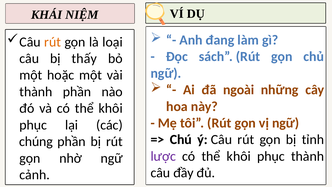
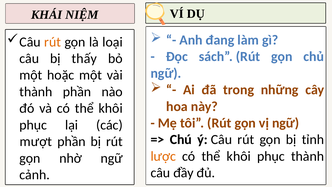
ngoài: ngoài -> trong
chúng: chúng -> mượt
lược colour: purple -> orange
